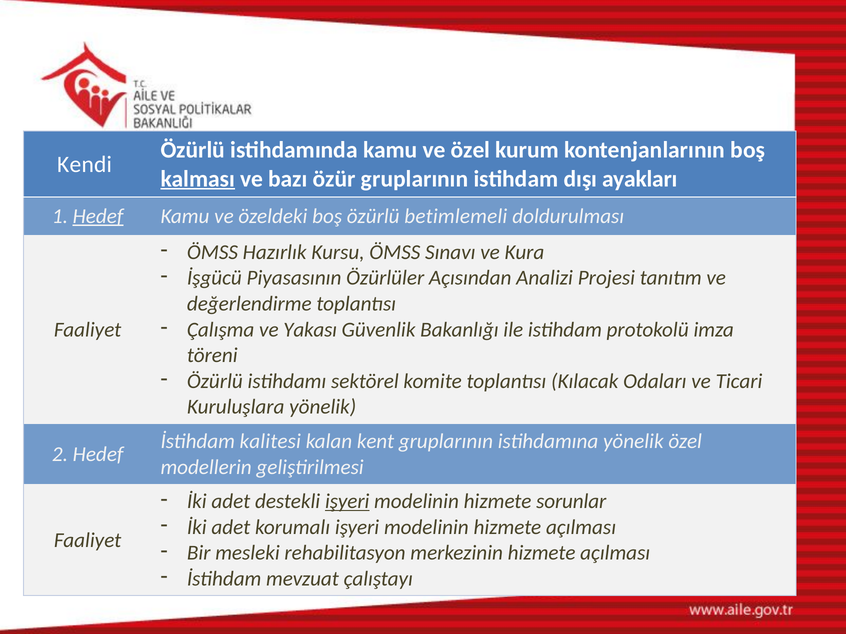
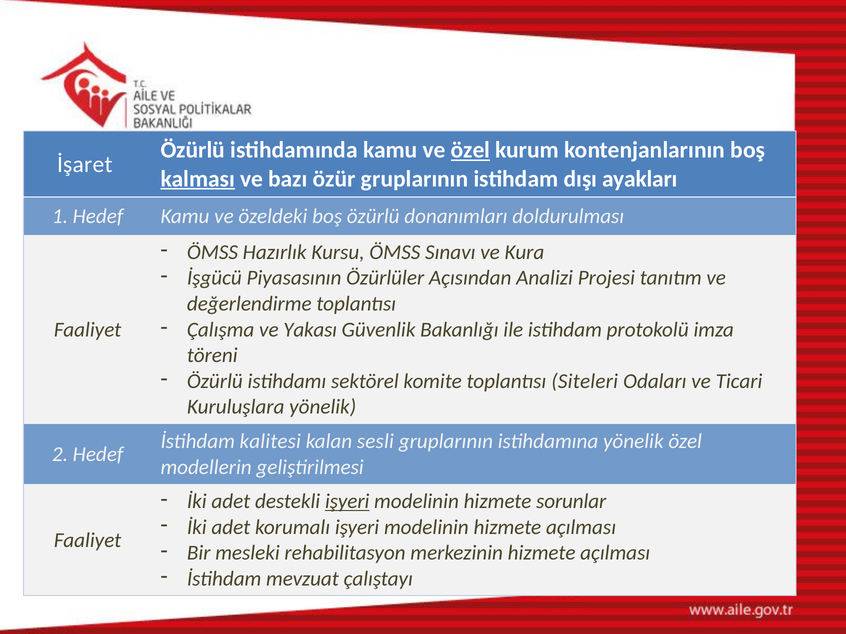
özel at (470, 150) underline: none -> present
Kendi: Kendi -> İşaret
Hedef at (98, 216) underline: present -> none
betimlemeli: betimlemeli -> donanımları
Kılacak: Kılacak -> Siteleri
kent: kent -> sesli
